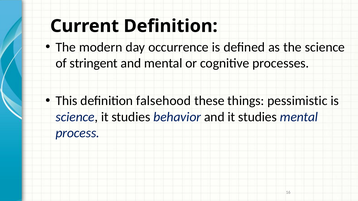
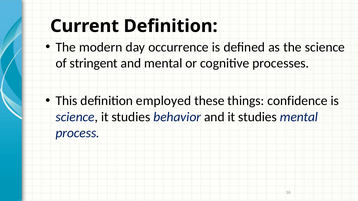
falsehood: falsehood -> employed
pessimistic: pessimistic -> confidence
